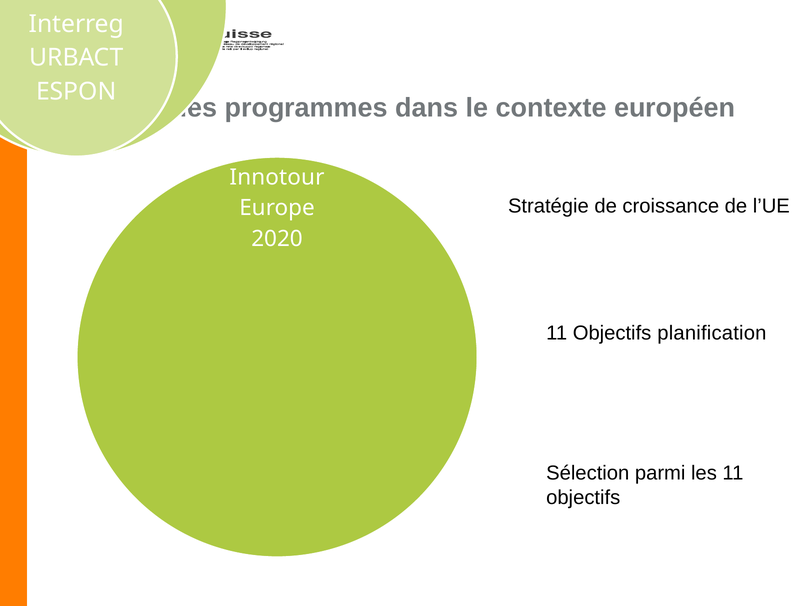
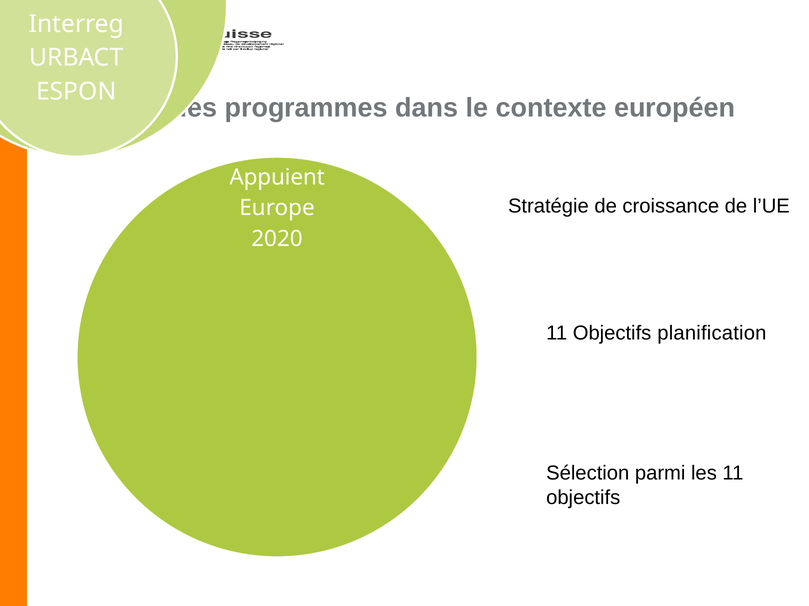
Innotour: Innotour -> Appuient
